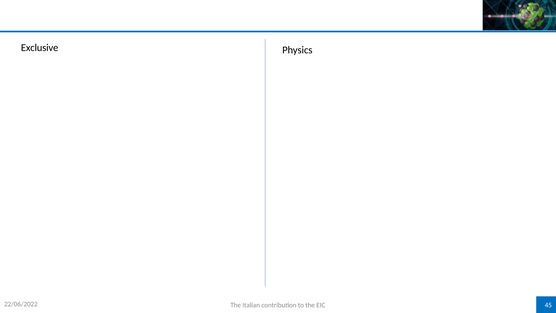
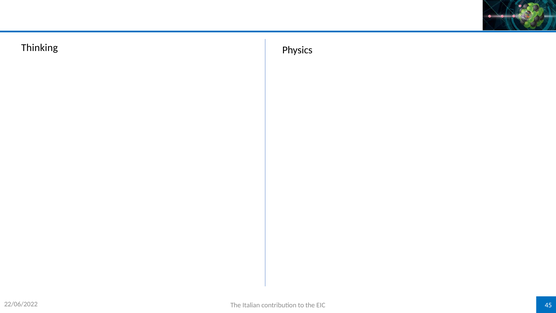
Exclusive: Exclusive -> Thinking
